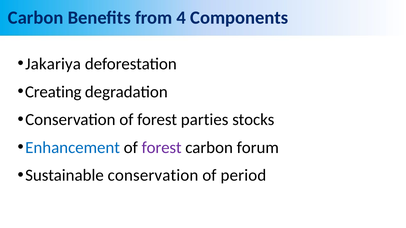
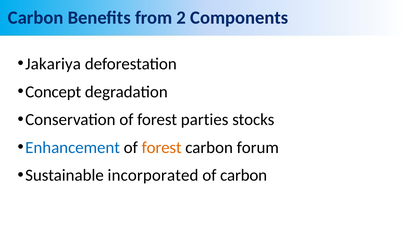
4: 4 -> 2
Creating: Creating -> Concept
forest at (162, 148) colour: purple -> orange
Sustainable conservation: conservation -> incorporated
of period: period -> carbon
